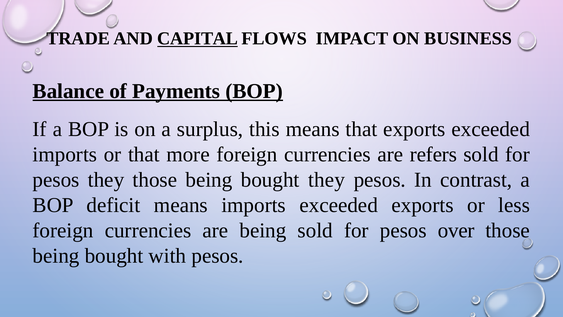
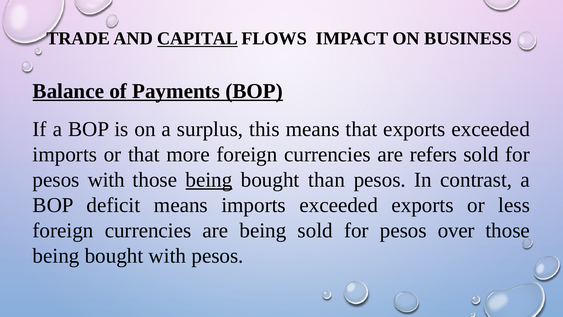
pesos they: they -> with
being at (209, 180) underline: none -> present
bought they: they -> than
